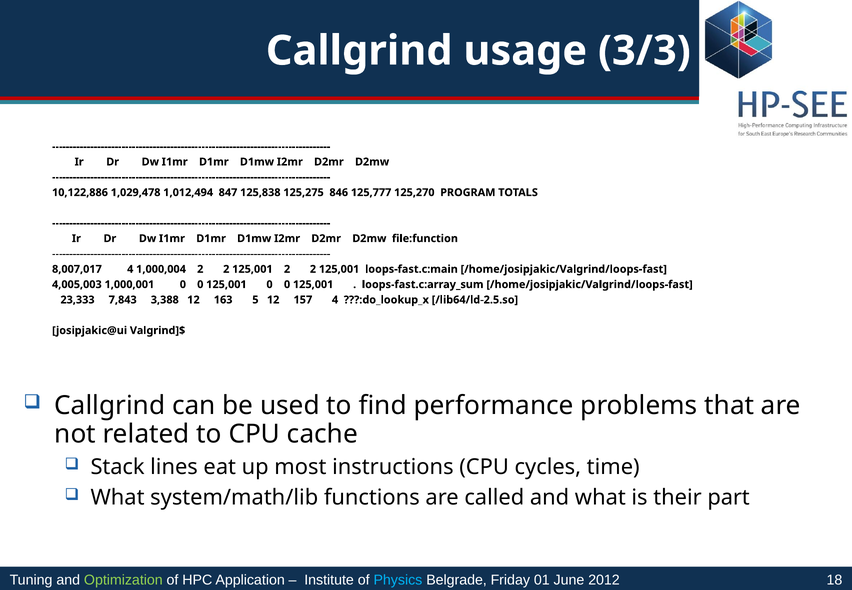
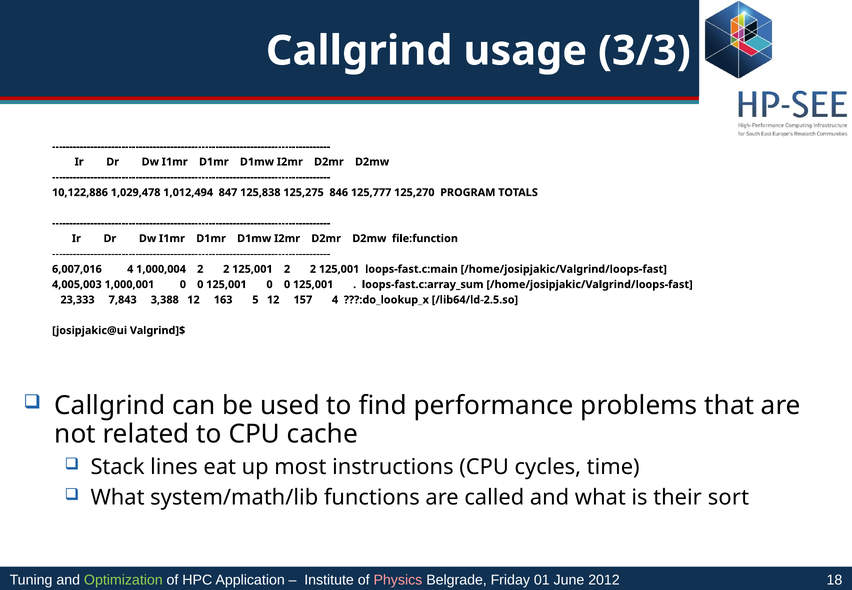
8,007,017: 8,007,017 -> 6,007,016
part: part -> sort
Physics colour: light blue -> pink
